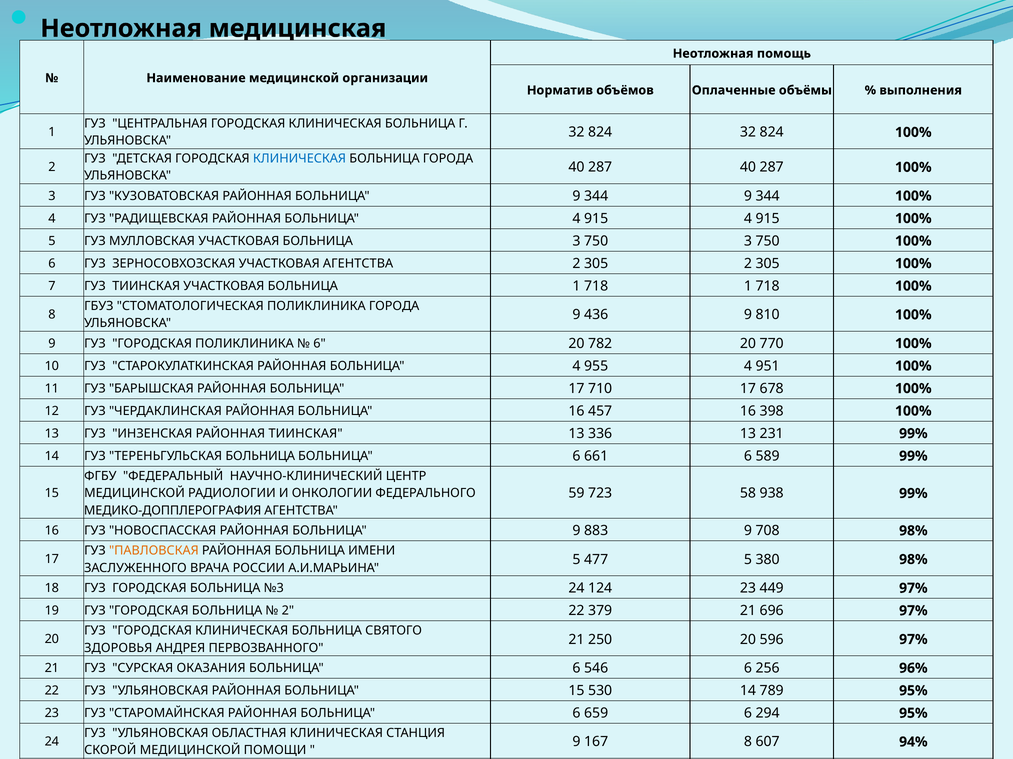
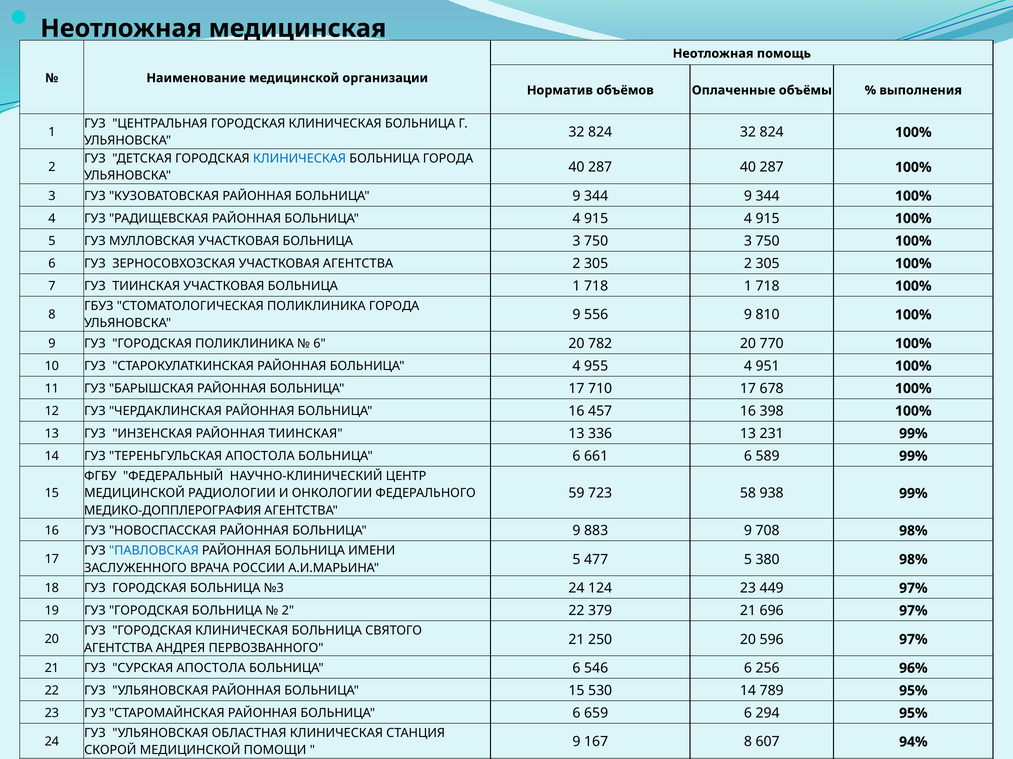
436: 436 -> 556
ТЕРЕНЬГУЛЬСКАЯ БОЛЬНИЦА: БОЛЬНИЦА -> АПОСТОЛА
ПАВЛОВСКАЯ colour: orange -> blue
ЗДОРОВЬЯ at (118, 648): ЗДОРОВЬЯ -> АГЕНТСТВА
СУРСКАЯ ОКАЗАНИЯ: ОКАЗАНИЯ -> АПОСТОЛА
